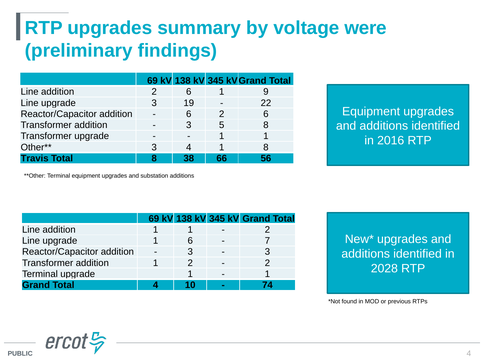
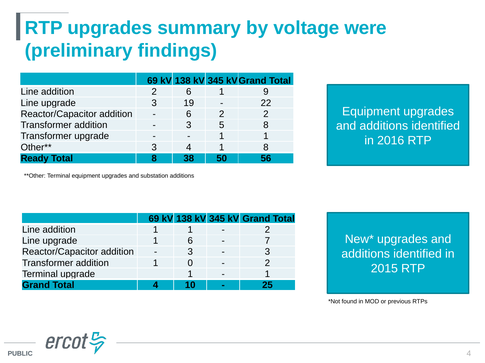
6 2 6: 6 -> 2
Travis: Travis -> Ready
66: 66 -> 50
1 2: 2 -> 0
2028: 2028 -> 2015
74: 74 -> 25
